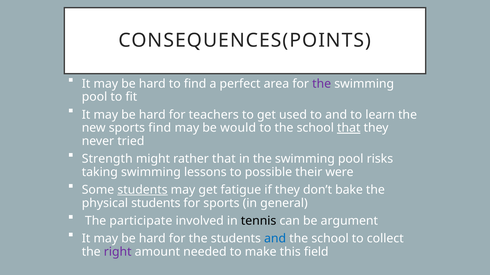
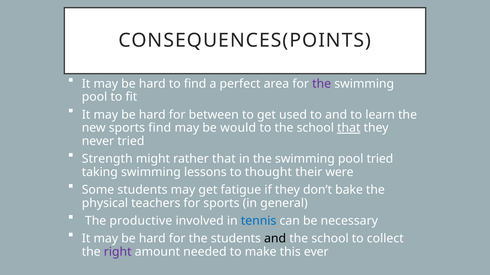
teachers: teachers -> between
pool risks: risks -> tried
possible: possible -> thought
students at (142, 190) underline: present -> none
physical students: students -> teachers
participate: participate -> productive
tennis colour: black -> blue
argument: argument -> necessary
and at (275, 239) colour: blue -> black
field: field -> ever
